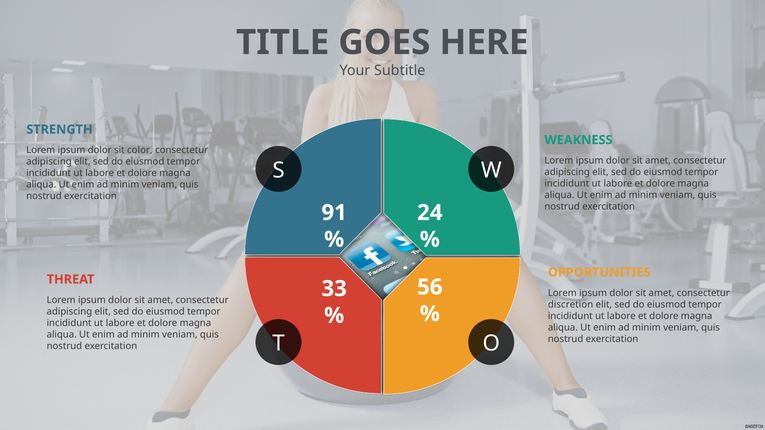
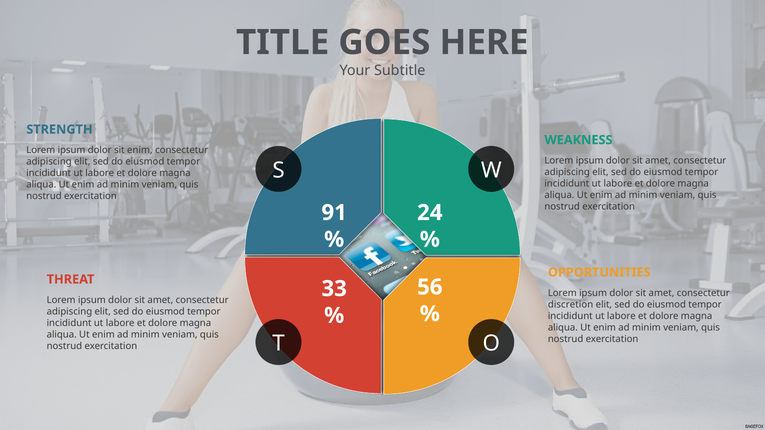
sit color: color -> enim
